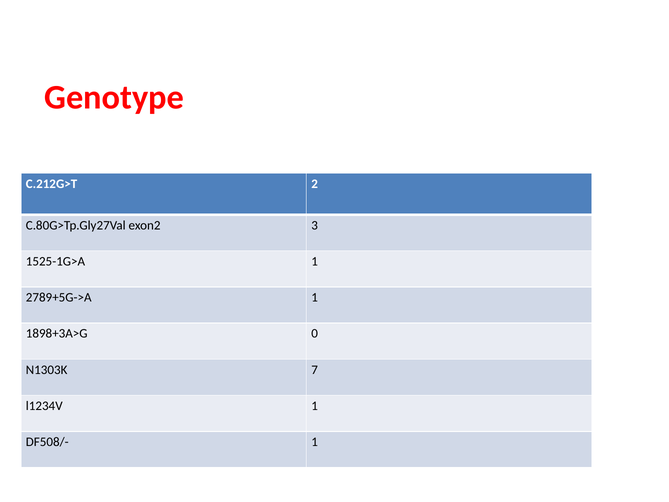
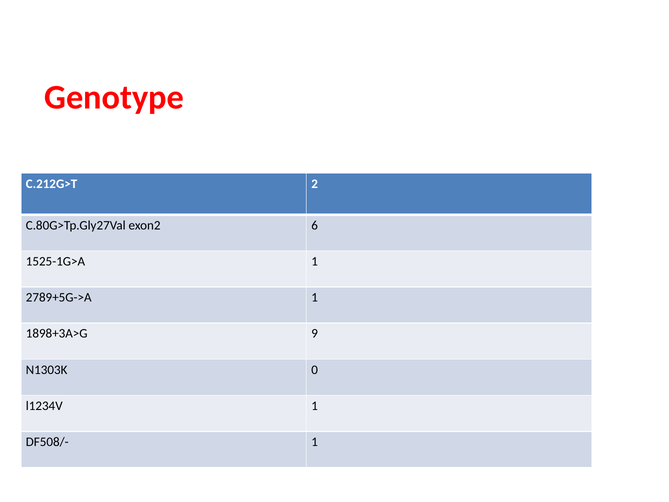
3: 3 -> 6
0: 0 -> 9
7: 7 -> 0
